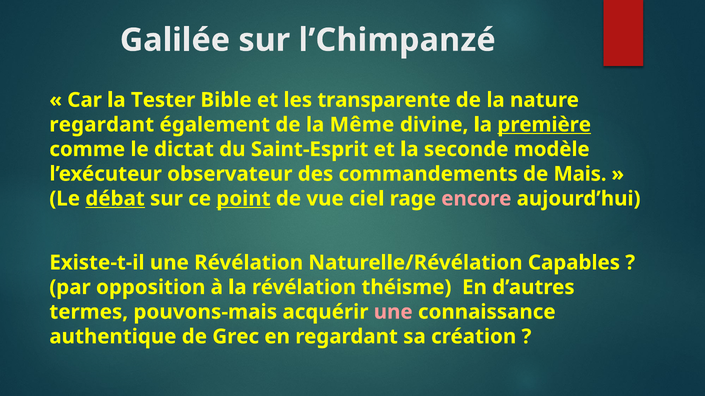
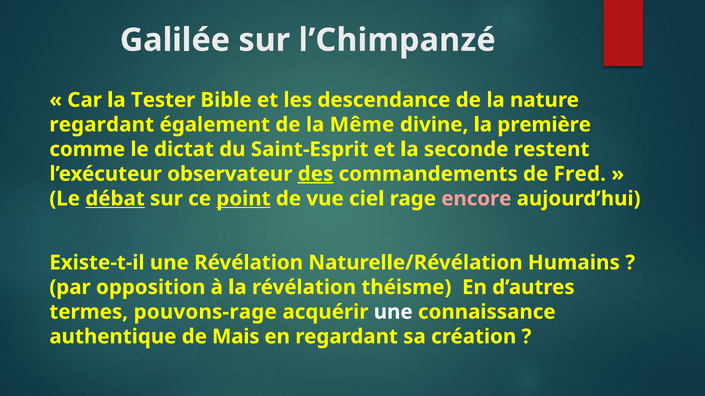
transparente: transparente -> descendance
première underline: present -> none
modèle: modèle -> restent
des underline: none -> present
Mais: Mais -> Fred
Capables: Capables -> Humains
pouvons-mais: pouvons-mais -> pouvons-rage
une at (393, 312) colour: pink -> white
Grec: Grec -> Mais
